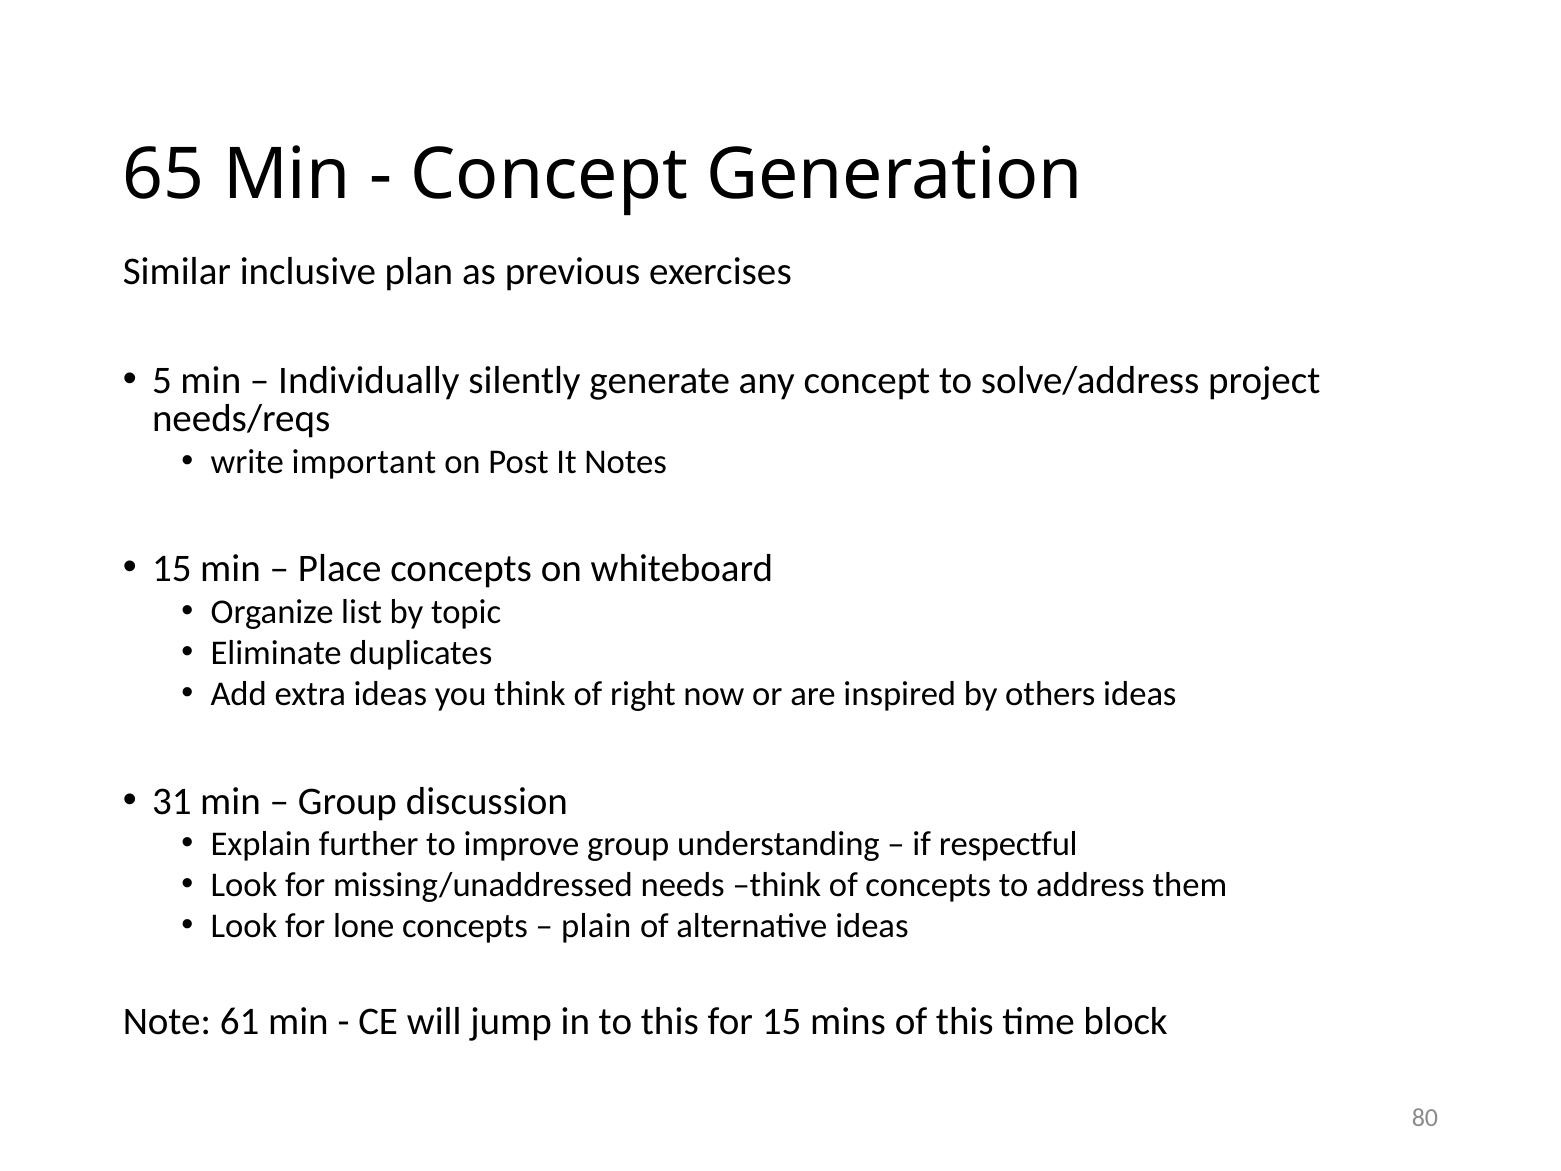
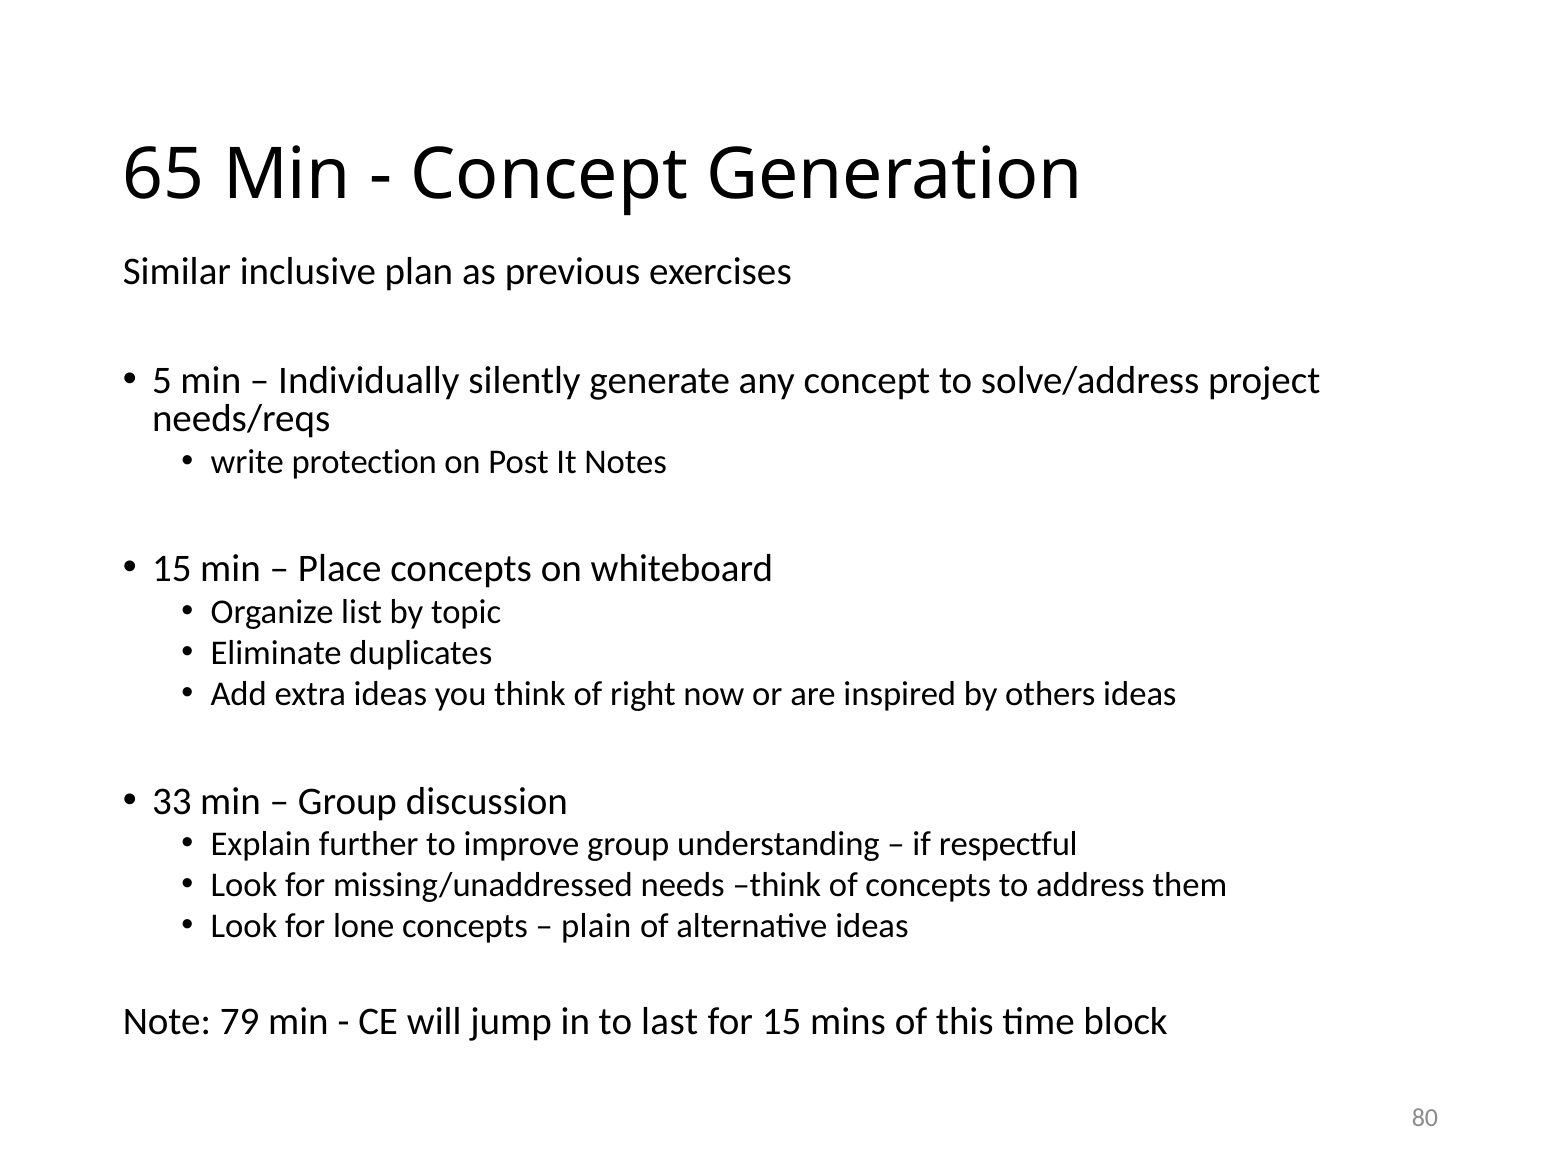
important: important -> protection
31: 31 -> 33
61: 61 -> 79
to this: this -> last
